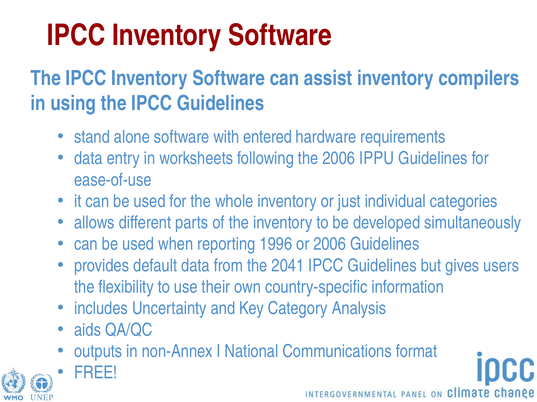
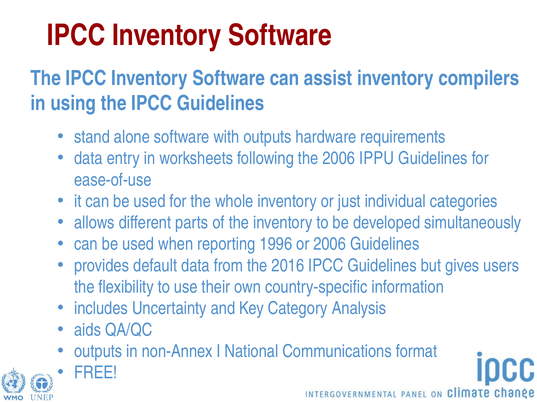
with entered: entered -> outputs
2041: 2041 -> 2016
